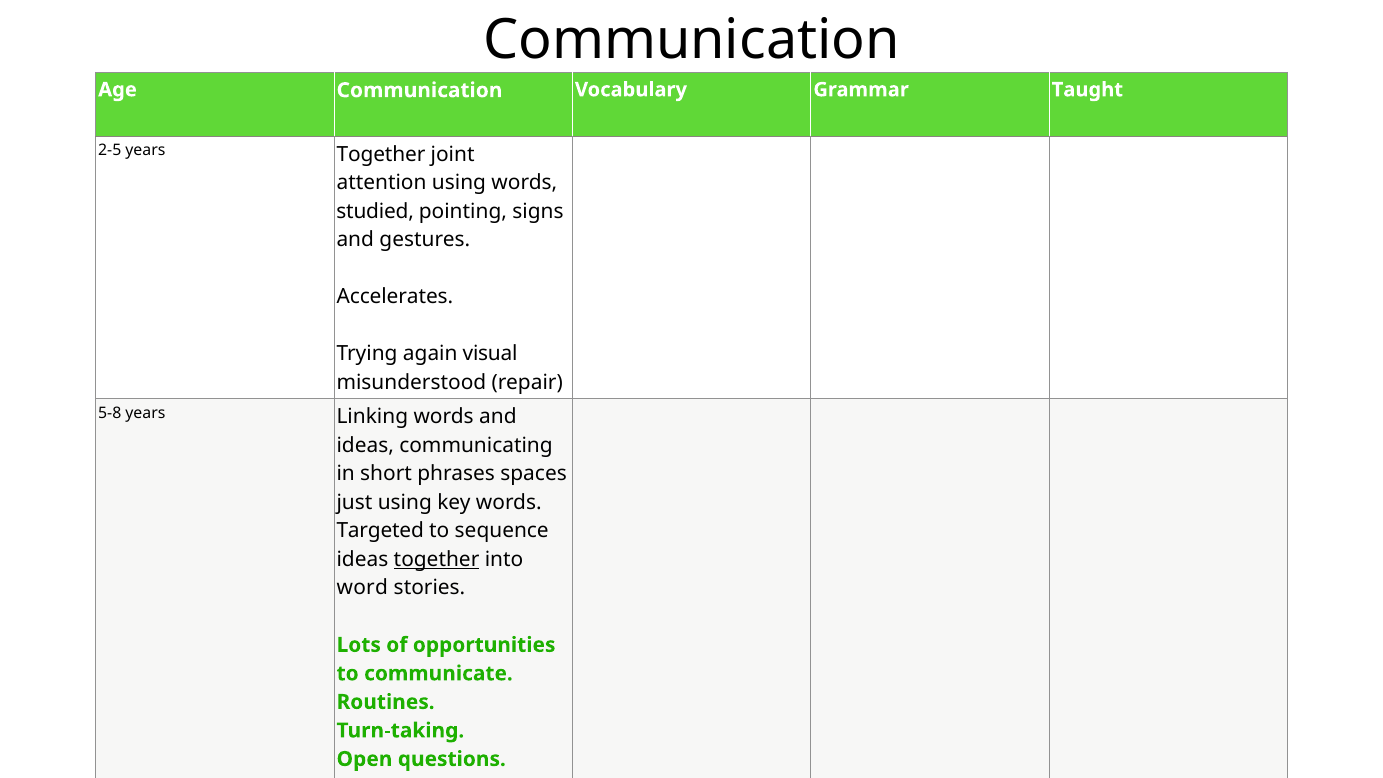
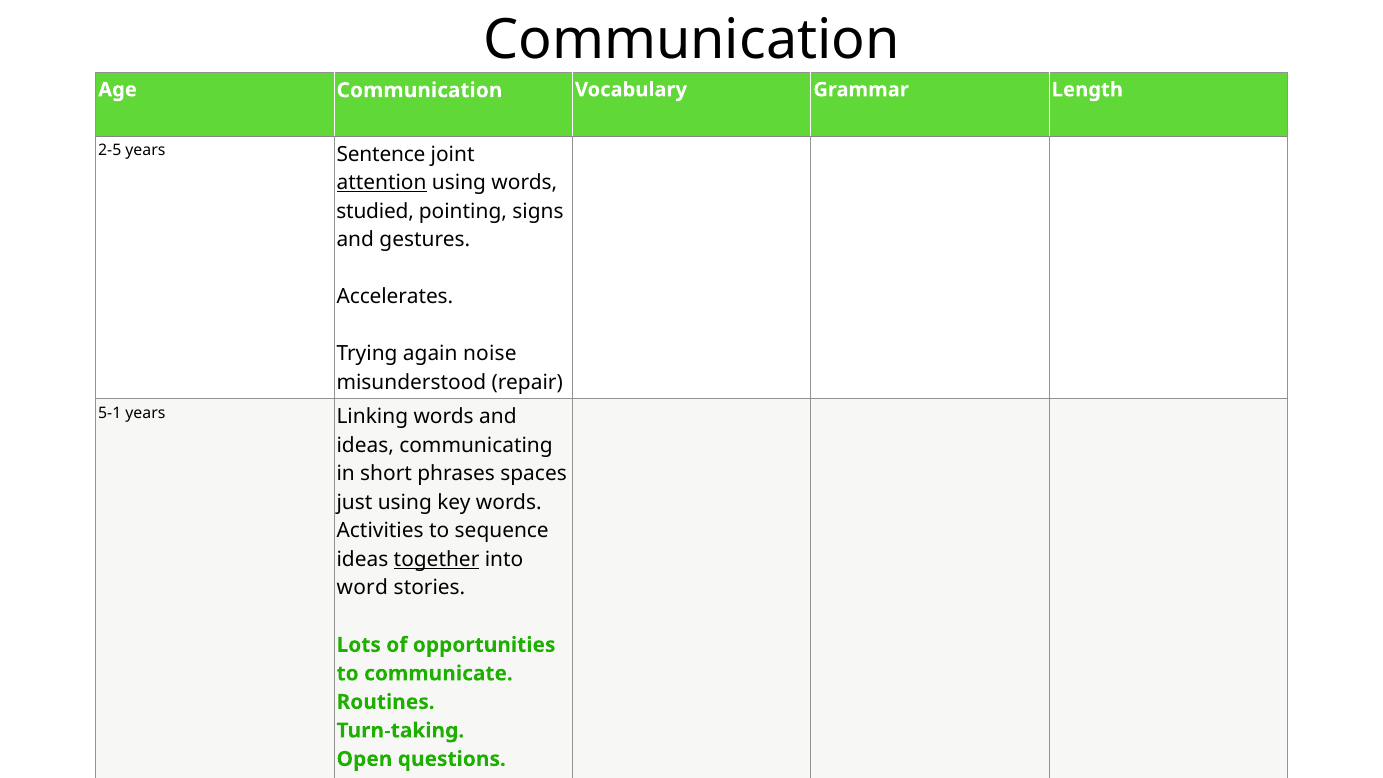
Taught: Taught -> Length
years Together: Together -> Sentence
attention underline: none -> present
visual: visual -> noise
5-8: 5-8 -> 5-1
Targeted: Targeted -> Activities
